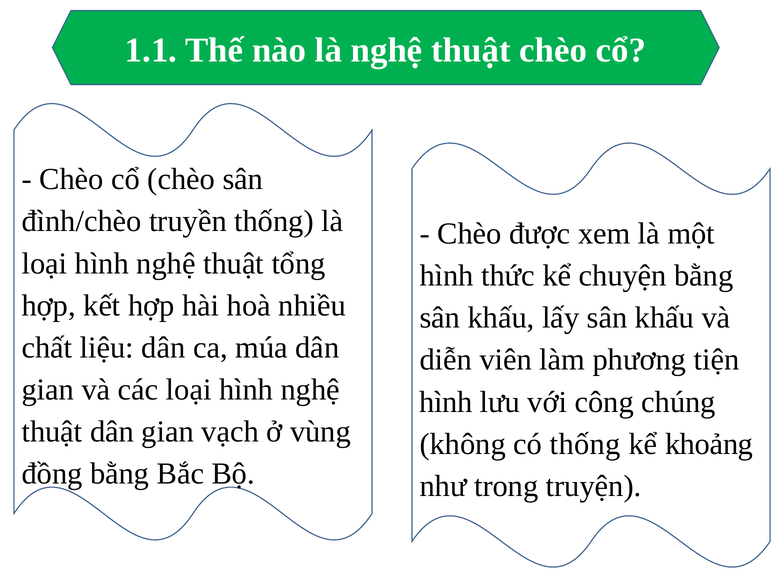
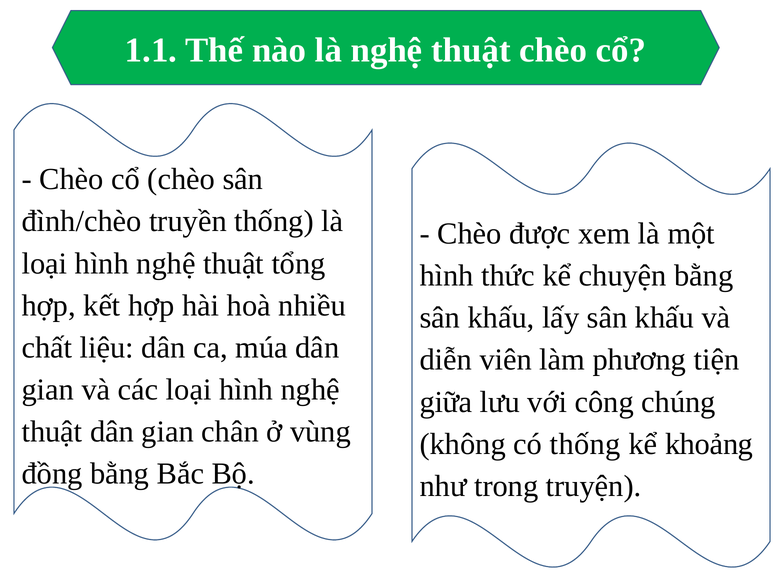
hình at (446, 402): hình -> giữa
vạch: vạch -> chân
